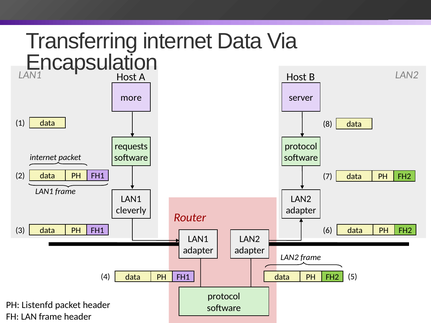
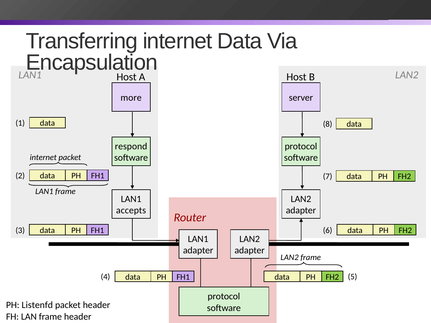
requests: requests -> respond
cleverly: cleverly -> accepts
